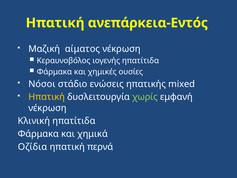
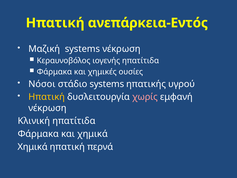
Μαζική αίματος: αίματος -> systems
στάδιο ενώσεις: ενώσεις -> systems
mixed: mixed -> υγρού
χωρίς colour: light green -> pink
Οζίδια at (33, 147): Οζίδια -> Χημικά
